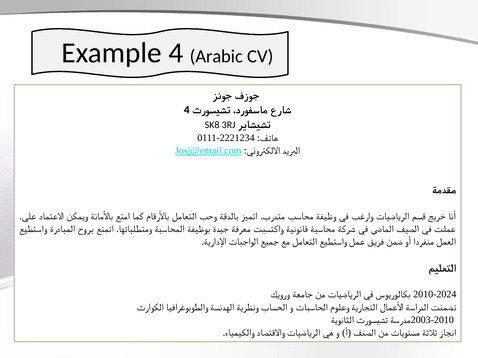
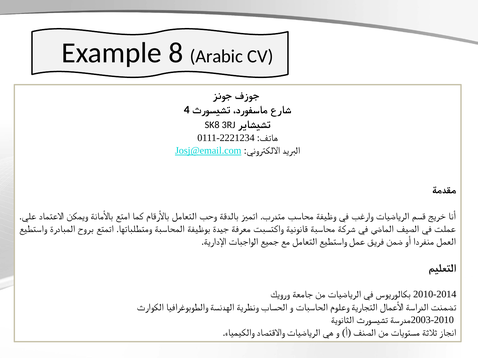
Example 4: 4 -> 8
2010-2024: 2010-2024 -> 2010-2014
